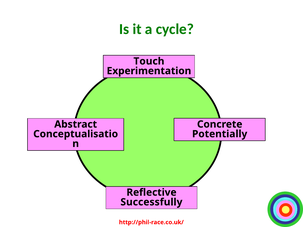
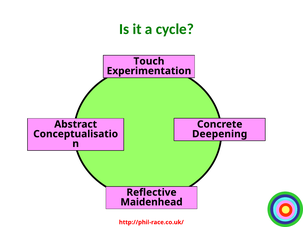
Potentially: Potentially -> Deepening
Successfully: Successfully -> Maidenhead
